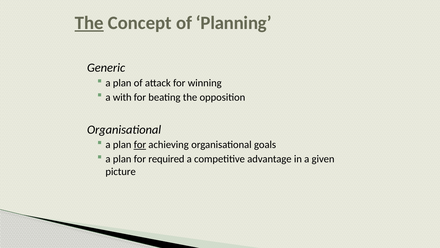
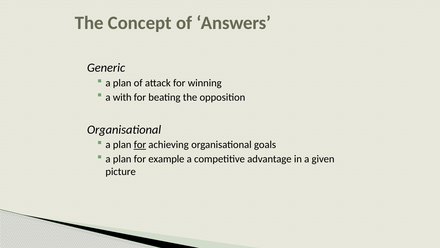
The at (89, 23) underline: present -> none
Planning: Planning -> Answers
required: required -> example
